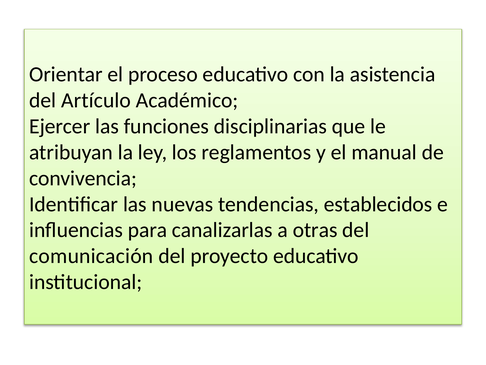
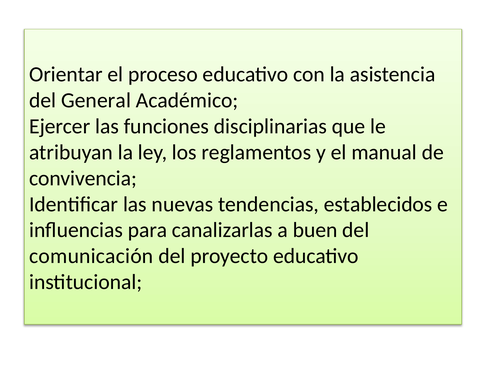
Artículo: Artículo -> General
otras: otras -> buen
